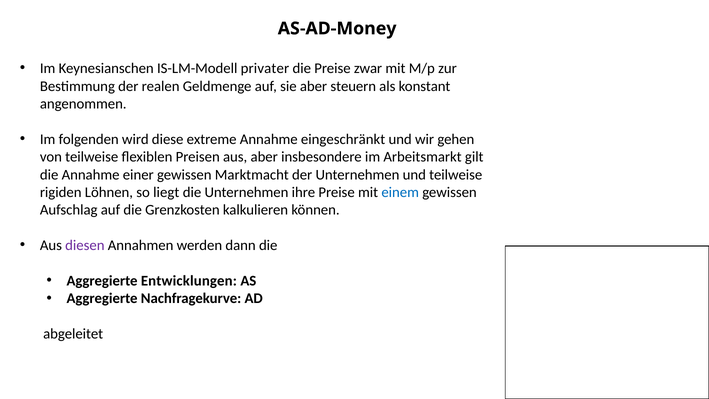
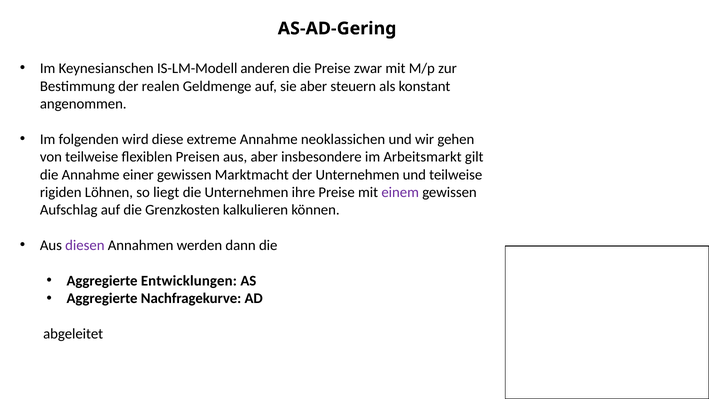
AS-AD-Money: AS-AD-Money -> AS-AD-Gering
privater: privater -> anderen
eingeschränkt: eingeschränkt -> neoklassichen
einem colour: blue -> purple
